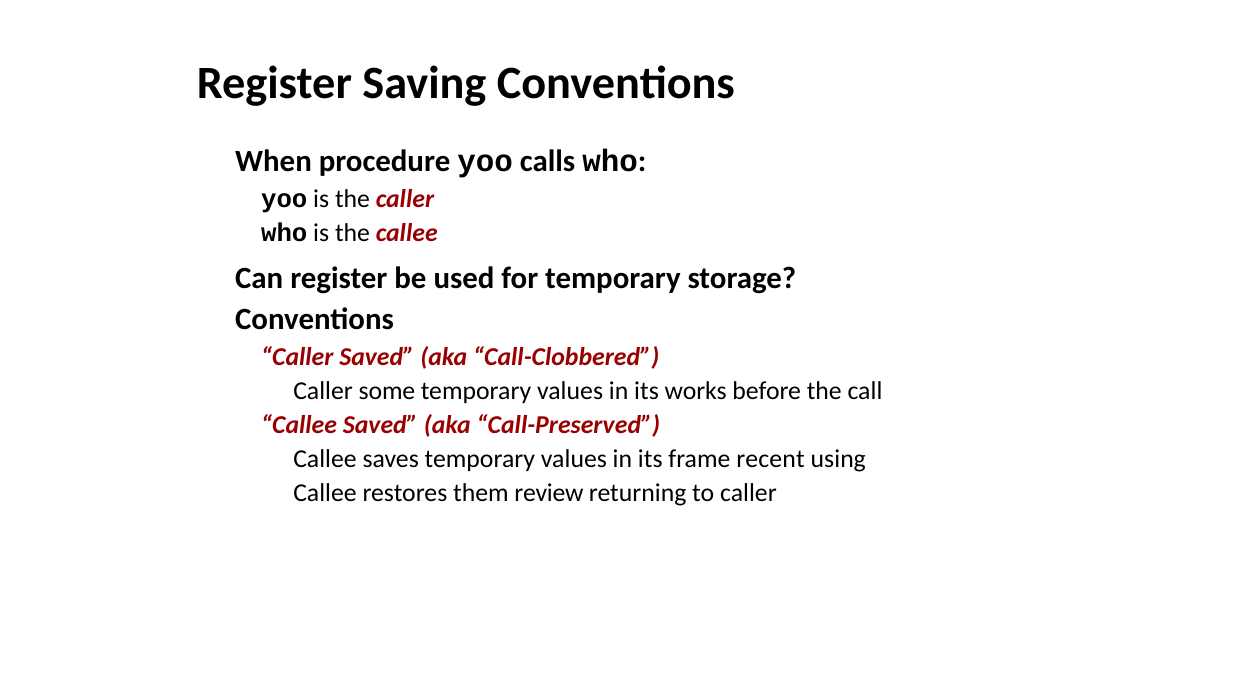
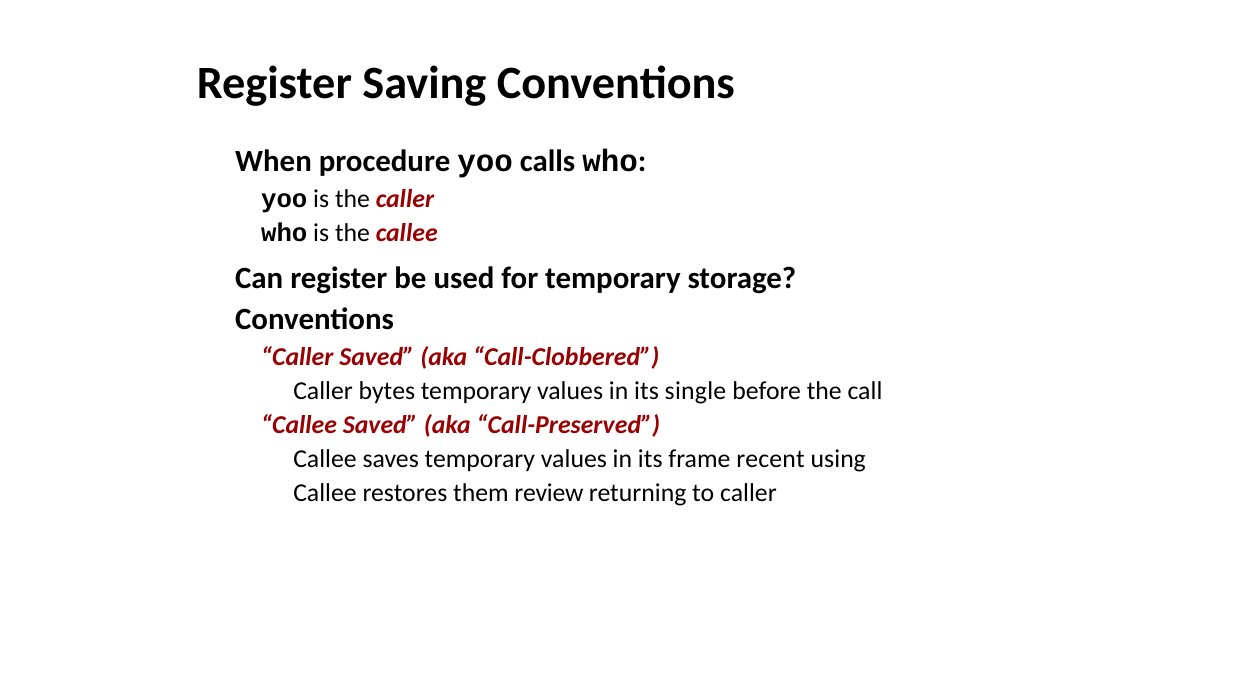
some: some -> bytes
works: works -> single
